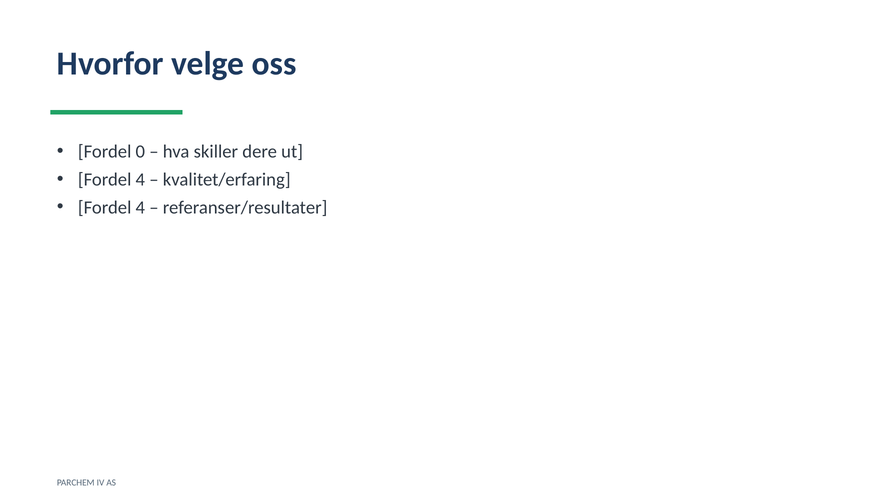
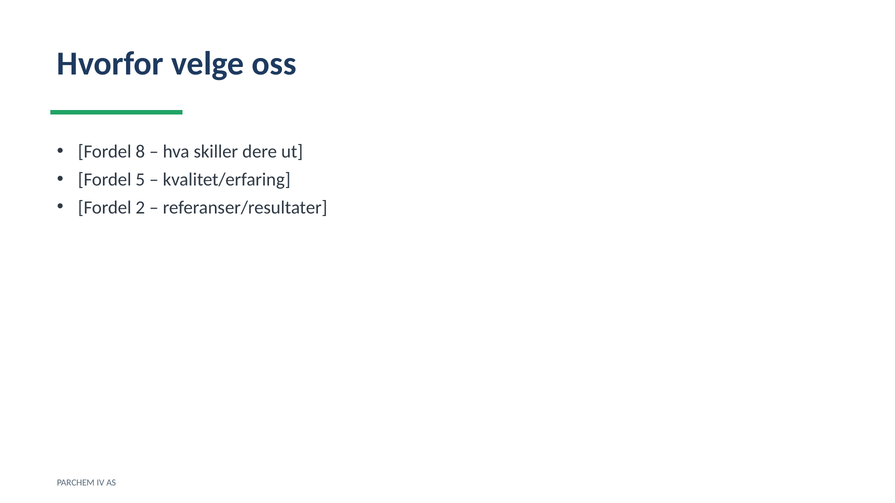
0: 0 -> 8
4 at (140, 180): 4 -> 5
4 at (140, 208): 4 -> 2
